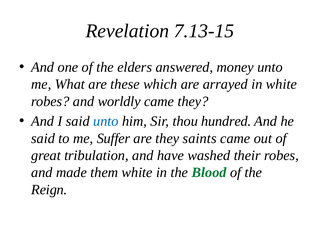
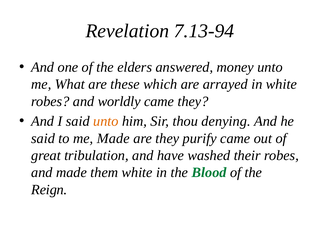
7.13-15: 7.13-15 -> 7.13-94
unto at (106, 121) colour: blue -> orange
hundred: hundred -> denying
me Suffer: Suffer -> Made
saints: saints -> purify
